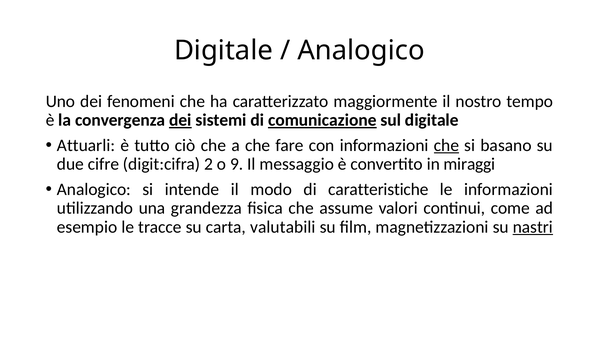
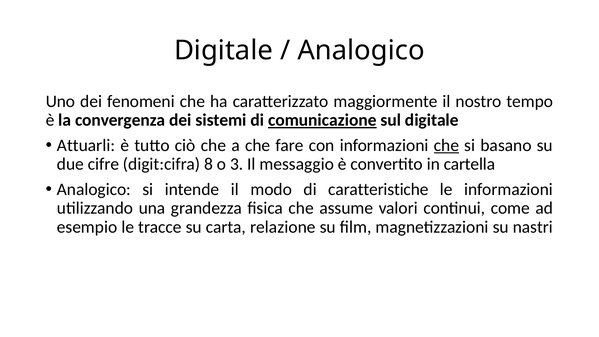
dei at (180, 120) underline: present -> none
2: 2 -> 8
9: 9 -> 3
miraggi: miraggi -> cartella
valutabili: valutabili -> relazione
nastri underline: present -> none
